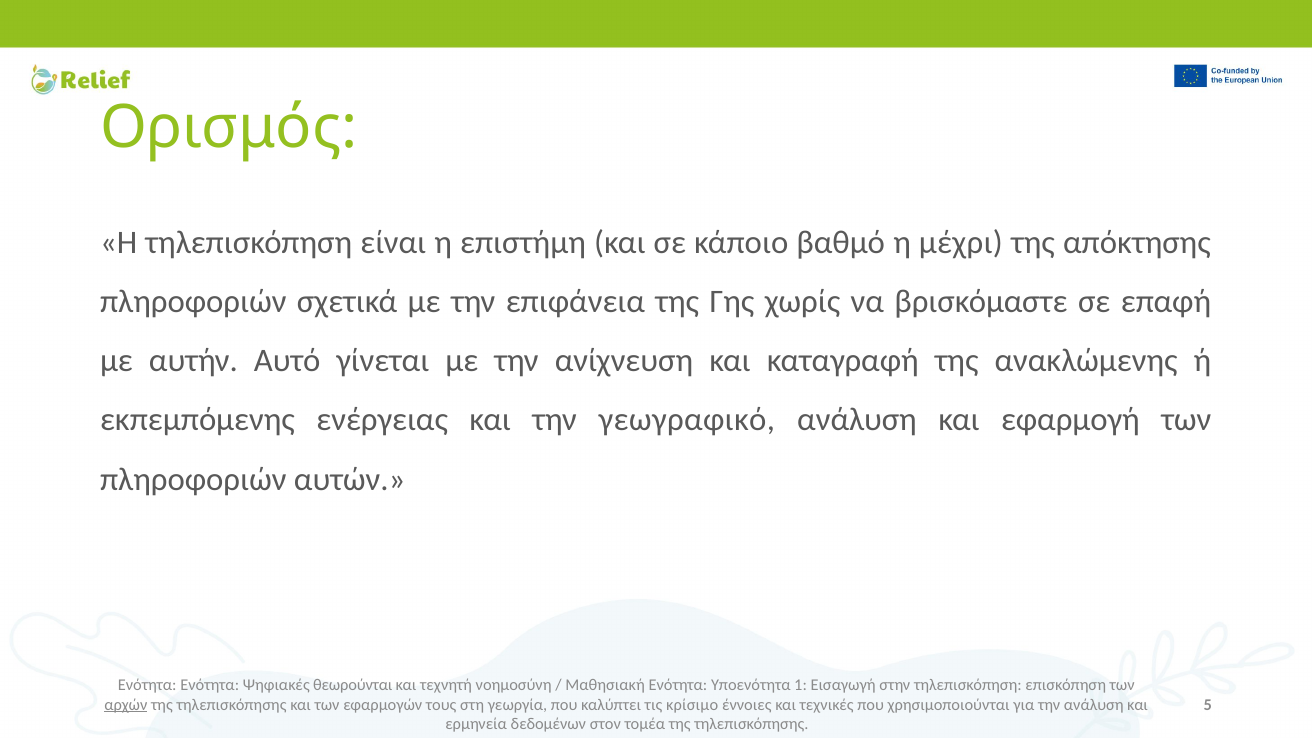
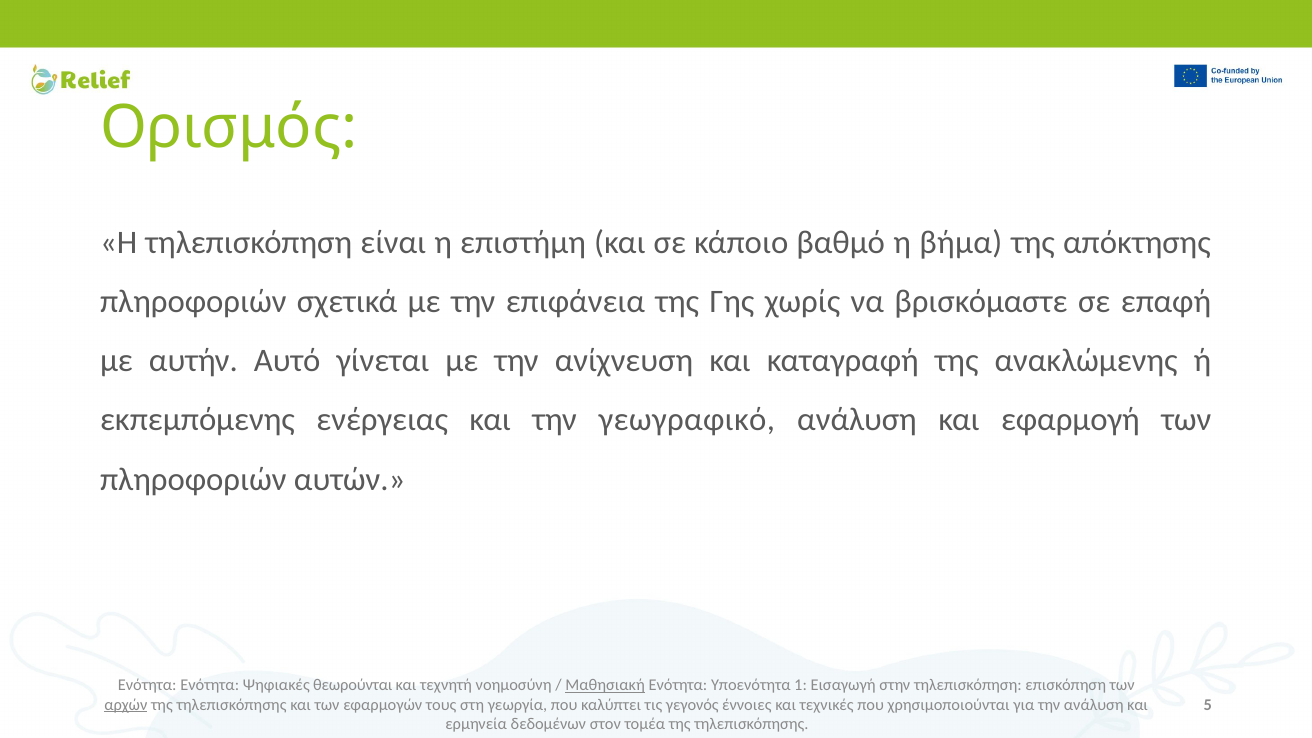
μέχρι: μέχρι -> βήμα
Μαθησιακή underline: none -> present
κρίσιμο: κρίσιμο -> γεγονός
